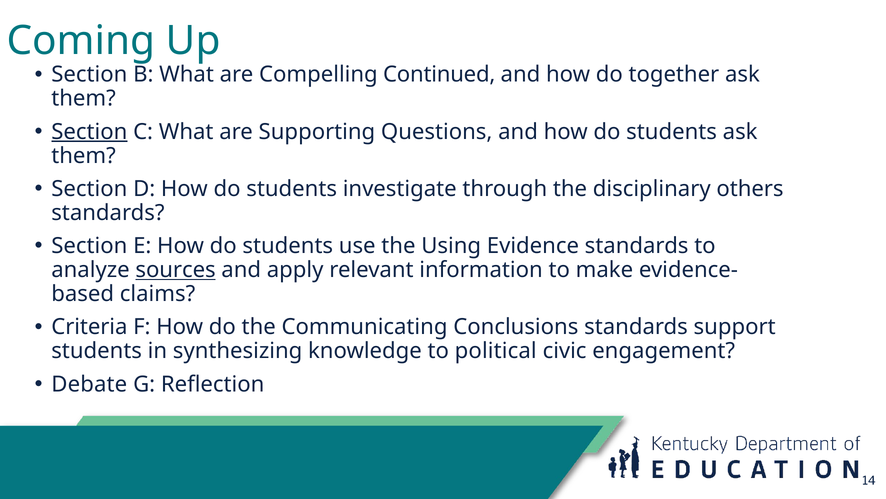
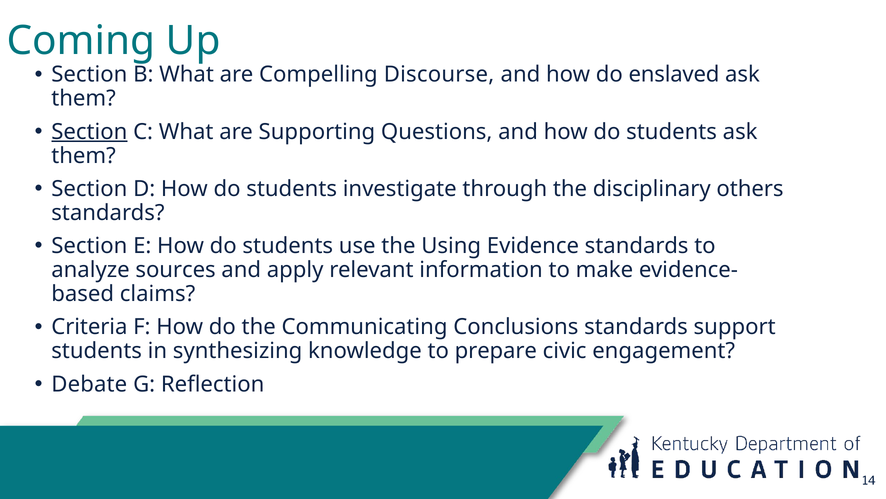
Continued: Continued -> Discourse
together: together -> enslaved
sources underline: present -> none
political: political -> prepare
